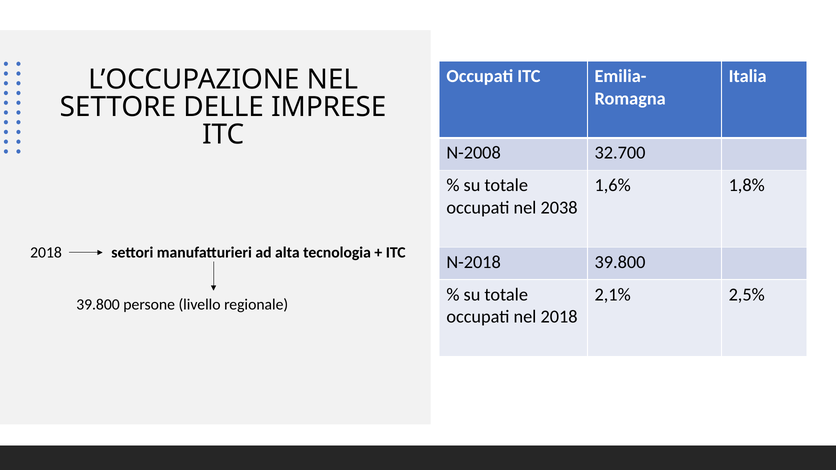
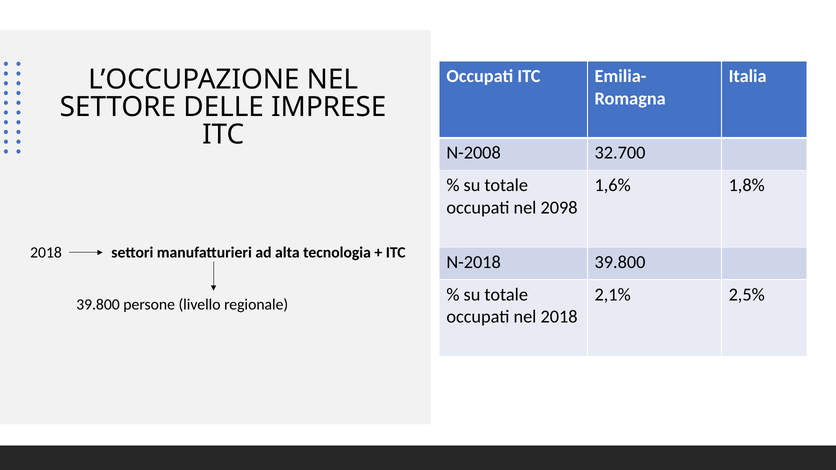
2038: 2038 -> 2098
